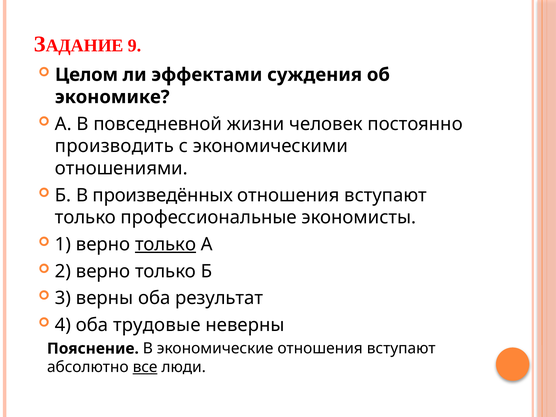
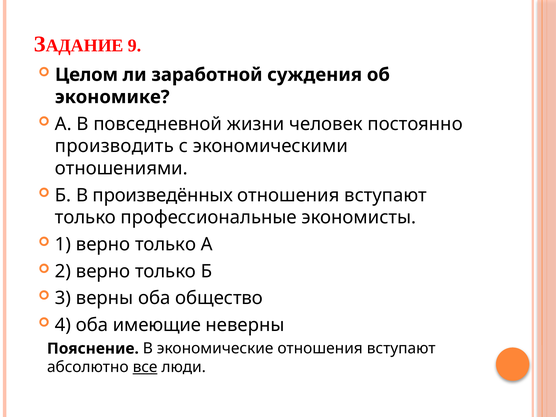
эффектами: эффектами -> заработной
только at (166, 244) underline: present -> none
результат: результат -> общество
трудовые: трудовые -> имеющие
